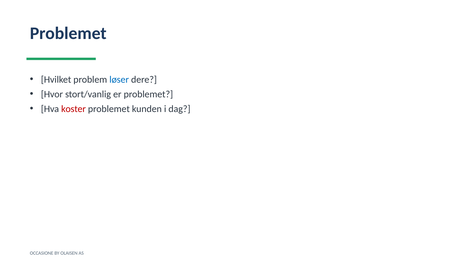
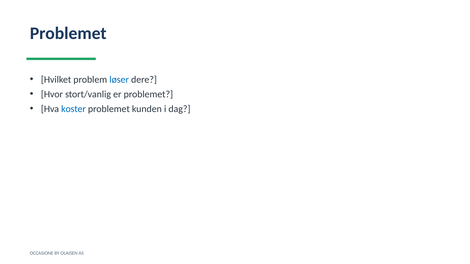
koster colour: red -> blue
